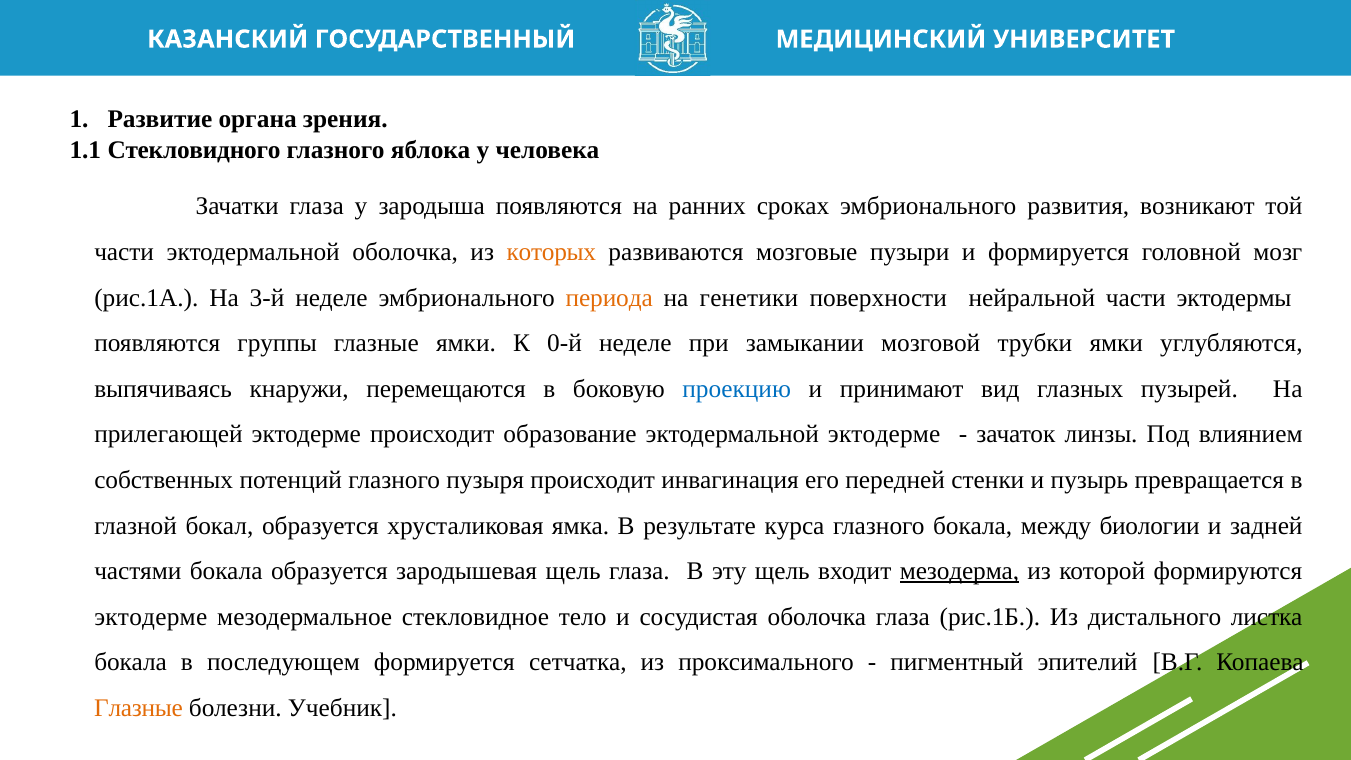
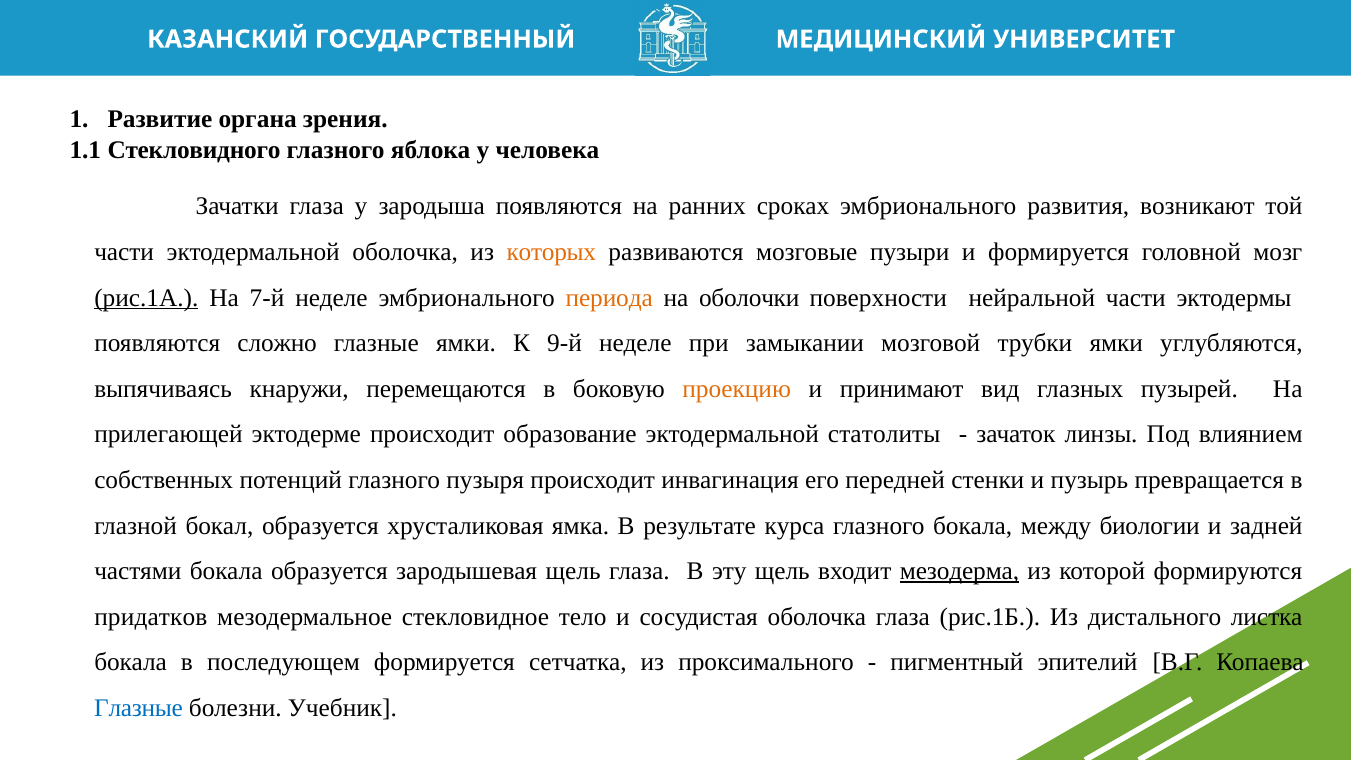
рис.1А underline: none -> present
3-й: 3-й -> 7-й
генетики: генетики -> оболочки
группы: группы -> сложно
0-й: 0-й -> 9-й
проекцию colour: blue -> orange
эктодермальной эктодерме: эктодерме -> статолиты
эктодерме at (151, 617): эктодерме -> придатков
Глазные at (139, 708) colour: orange -> blue
